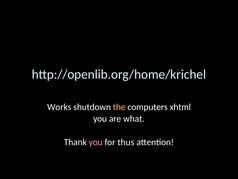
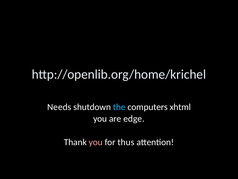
Works: Works -> Needs
the colour: yellow -> light blue
what: what -> edge
